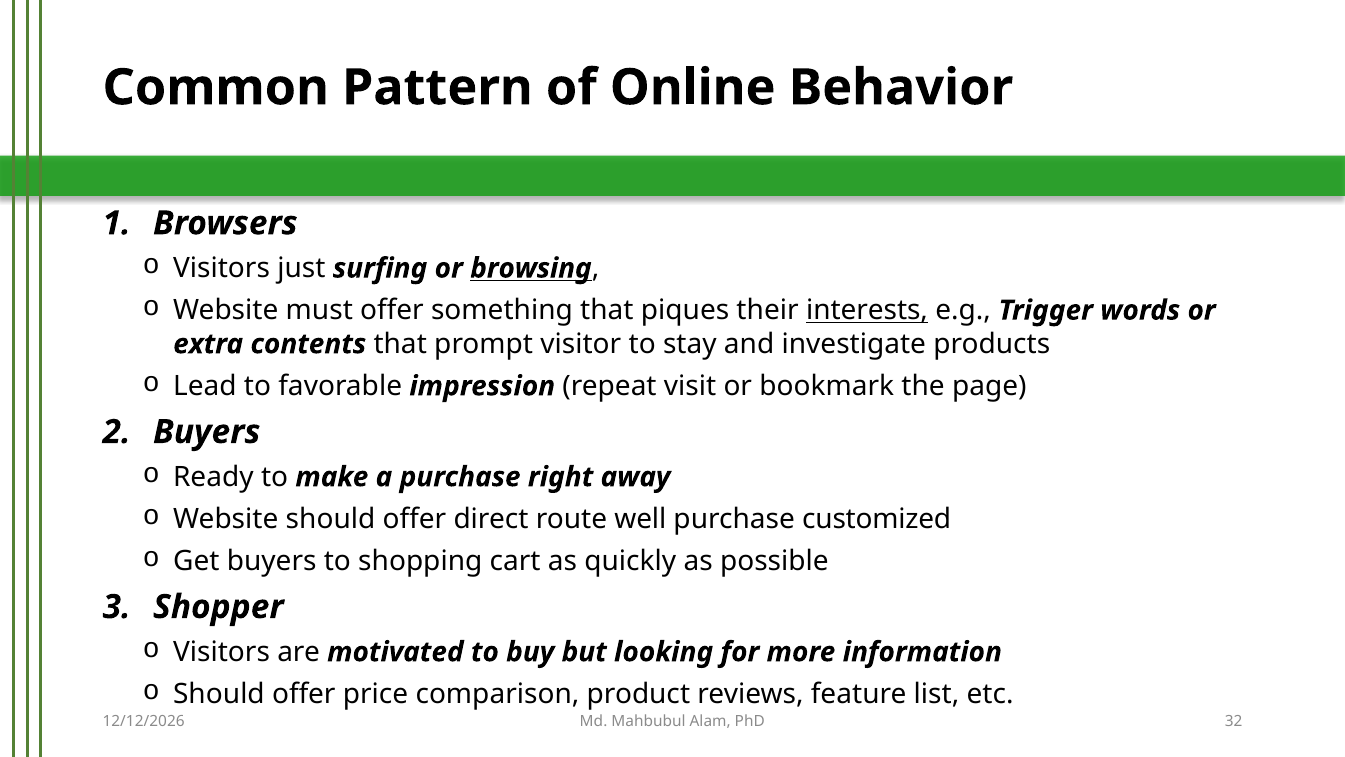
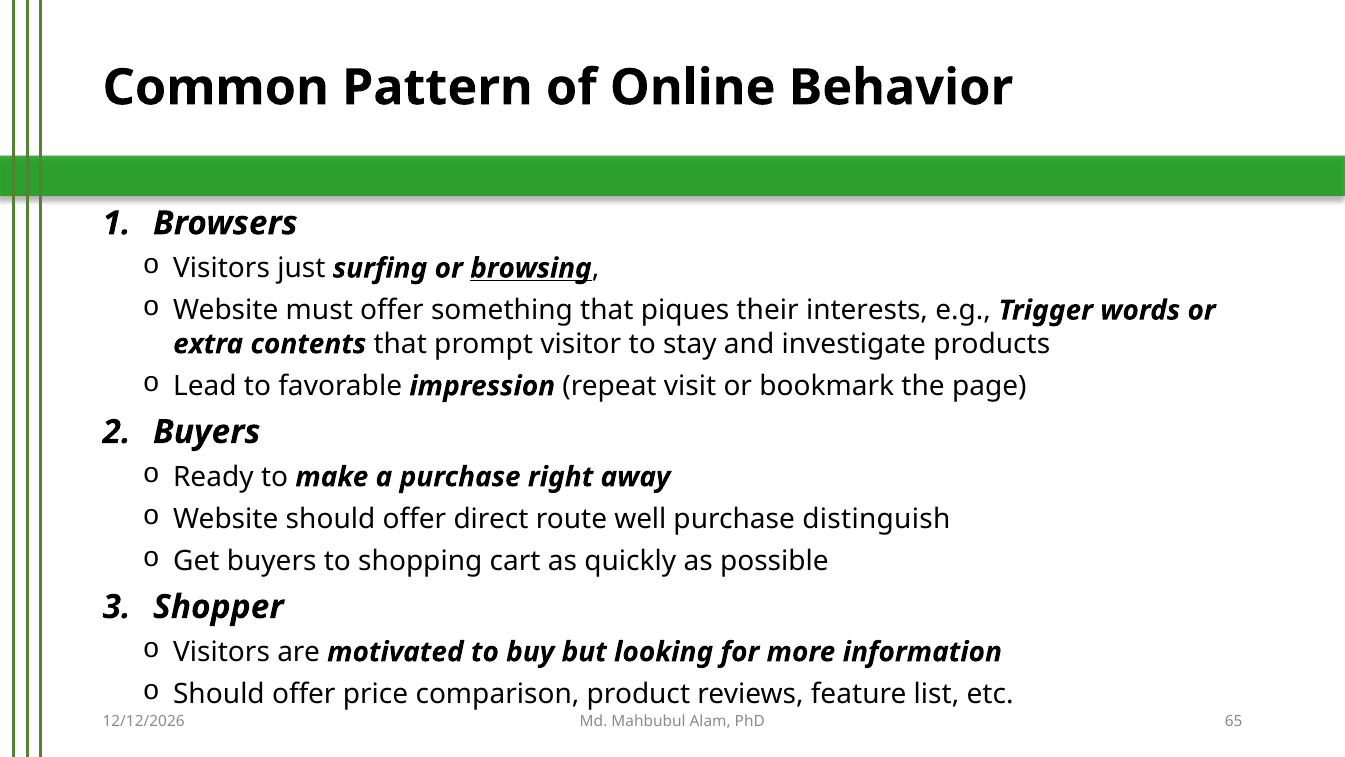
interests underline: present -> none
customized: customized -> distinguish
32: 32 -> 65
